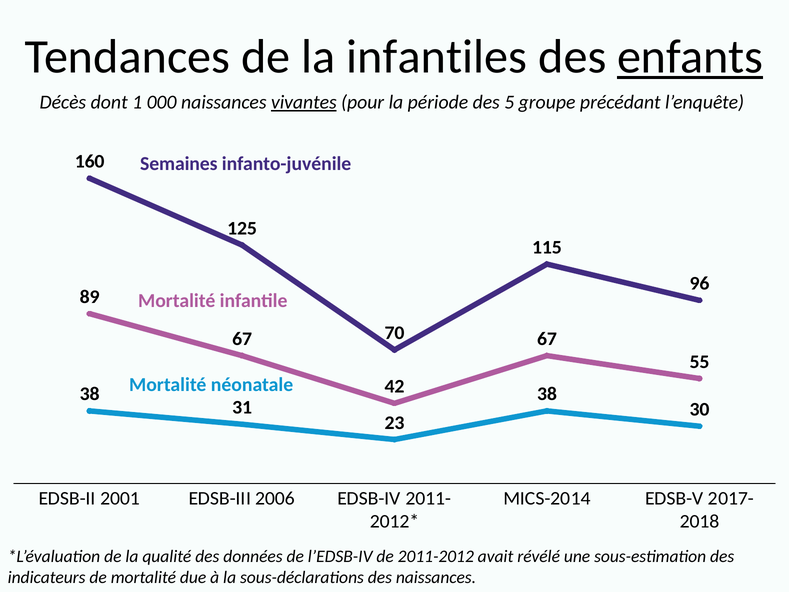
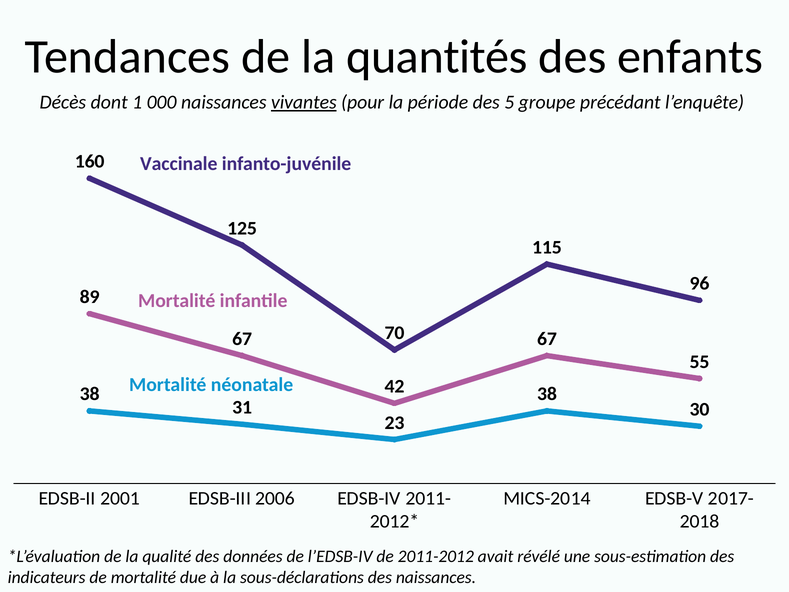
infantiles: infantiles -> quantités
enfants underline: present -> none
Semaines: Semaines -> Vaccinale
